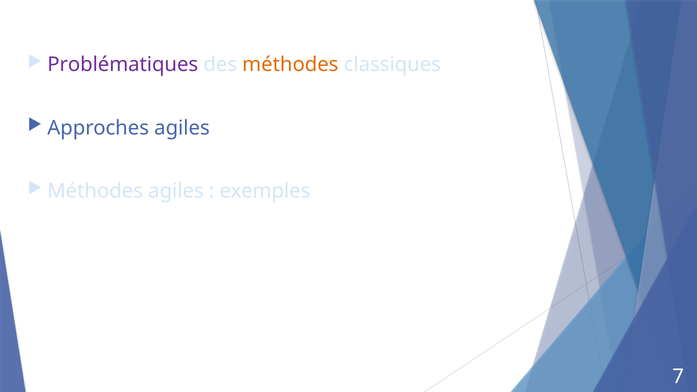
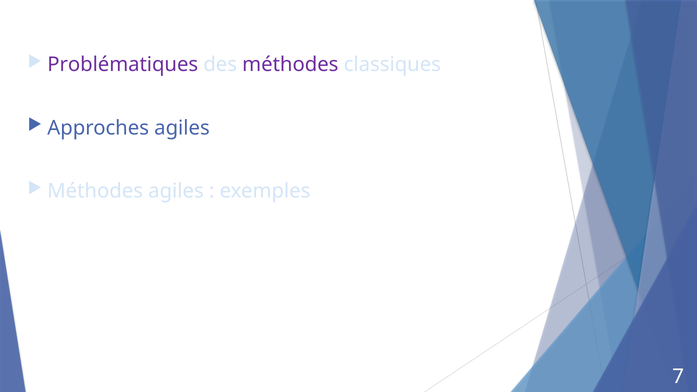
méthodes at (290, 65) colour: orange -> purple
